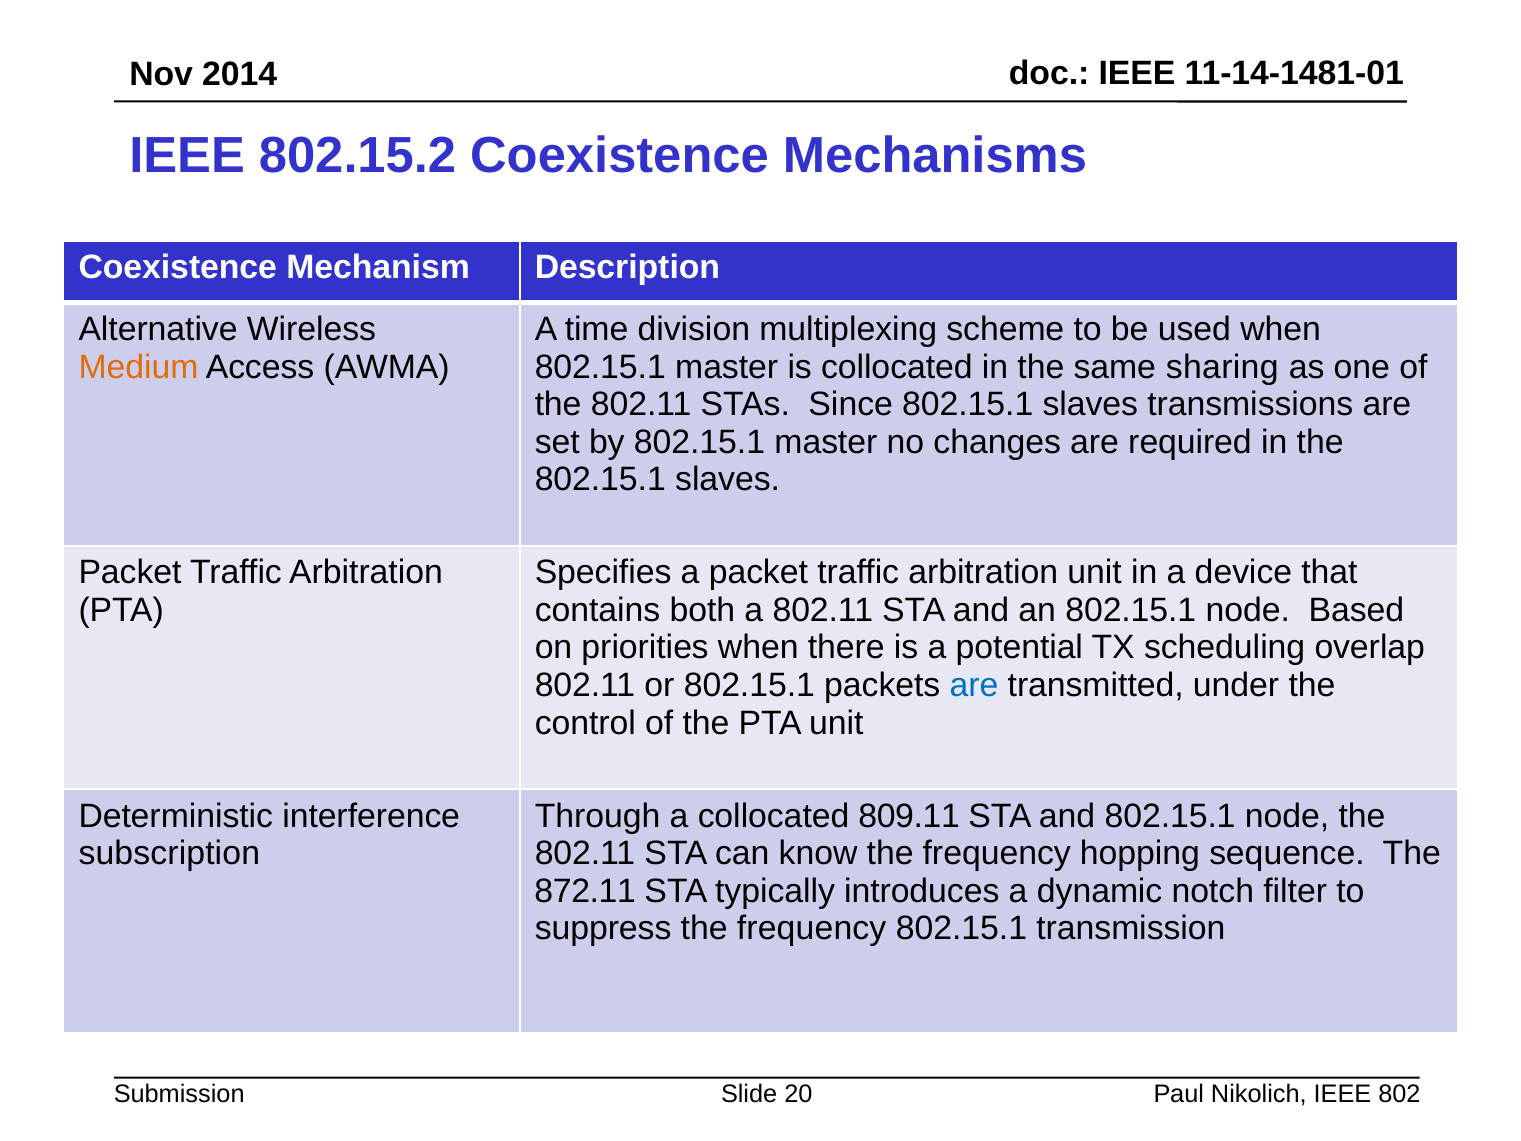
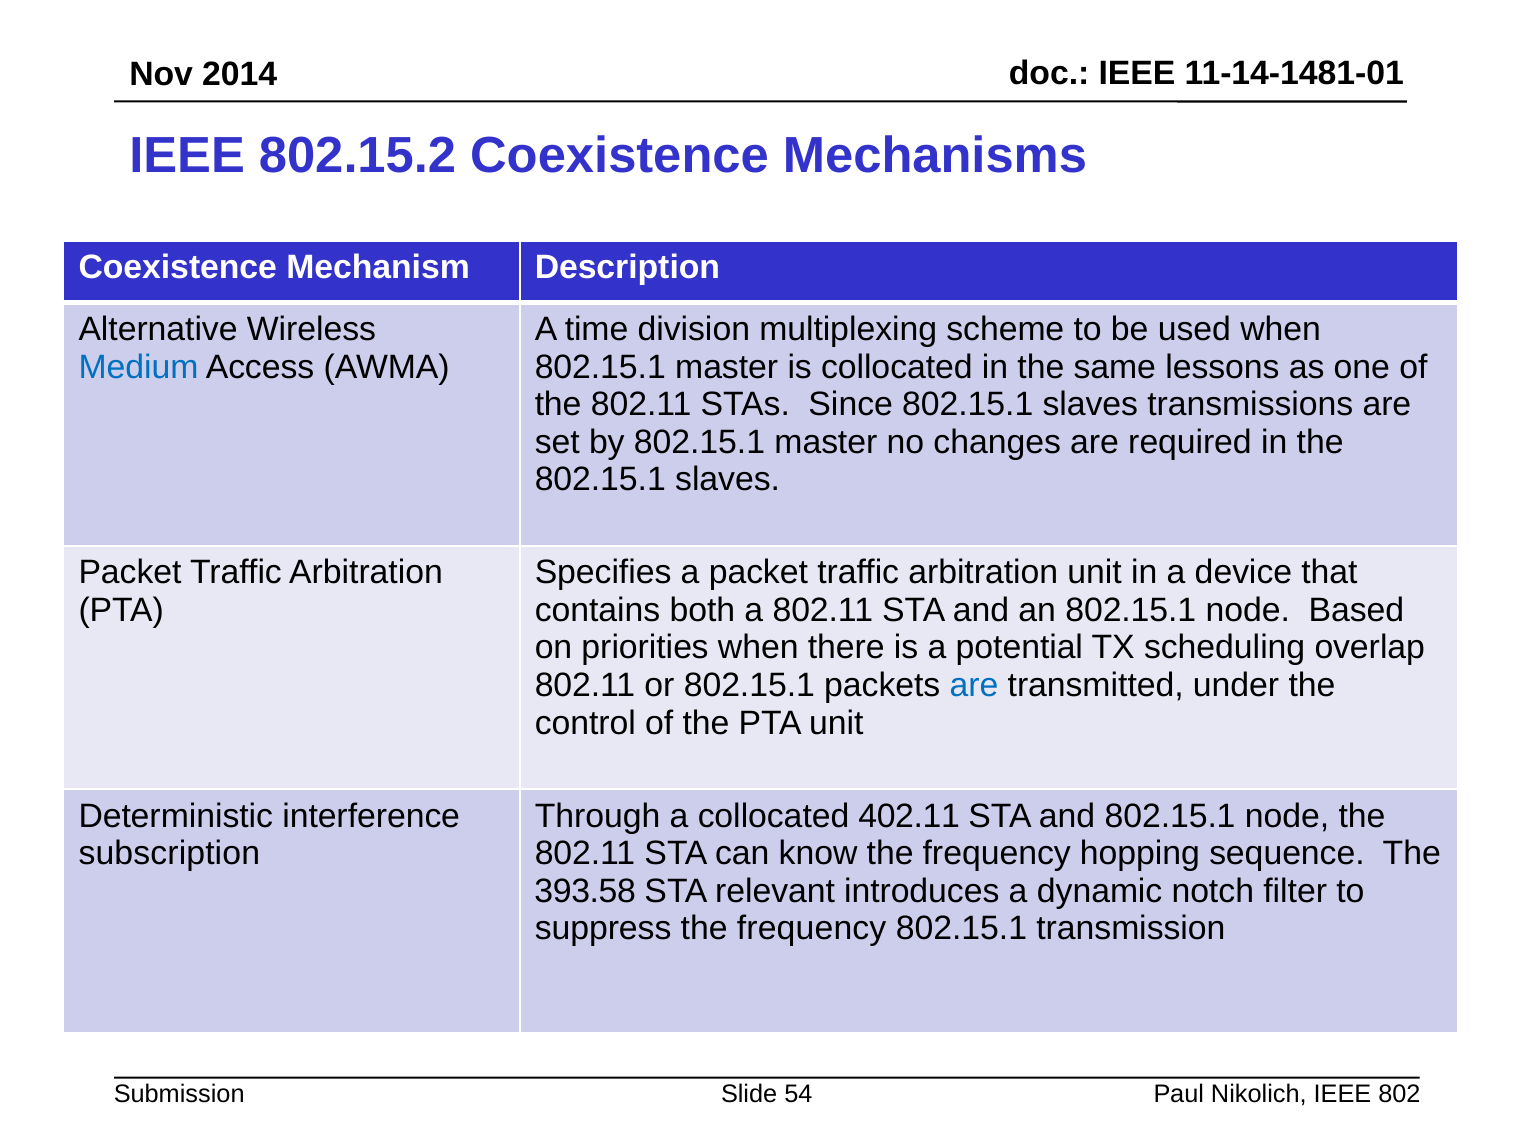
Medium colour: orange -> blue
sharing: sharing -> lessons
809.11: 809.11 -> 402.11
872.11: 872.11 -> 393.58
typically: typically -> relevant
20: 20 -> 54
